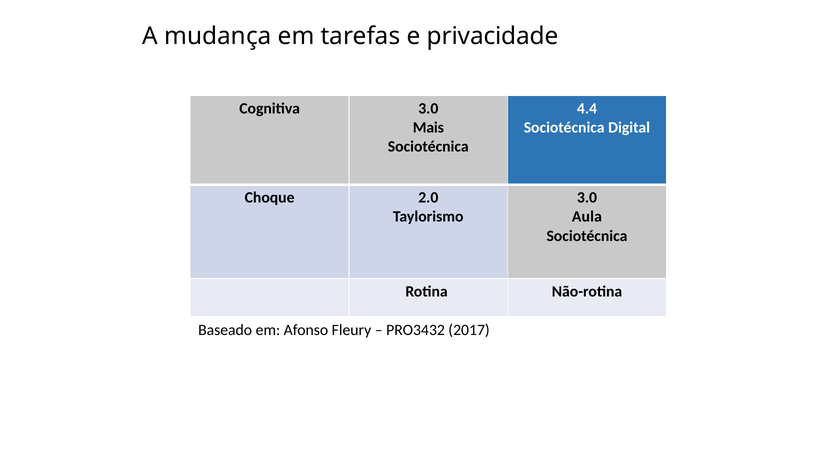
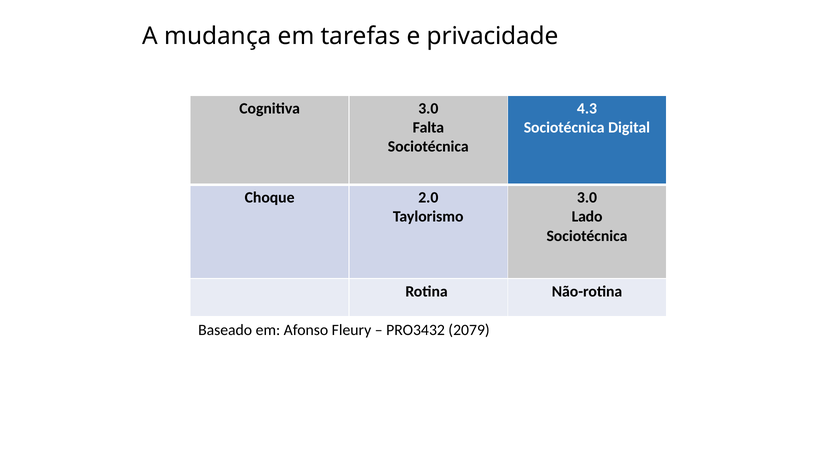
4.4: 4.4 -> 4.3
Mais: Mais -> Falta
Aula: Aula -> Lado
2017: 2017 -> 2079
